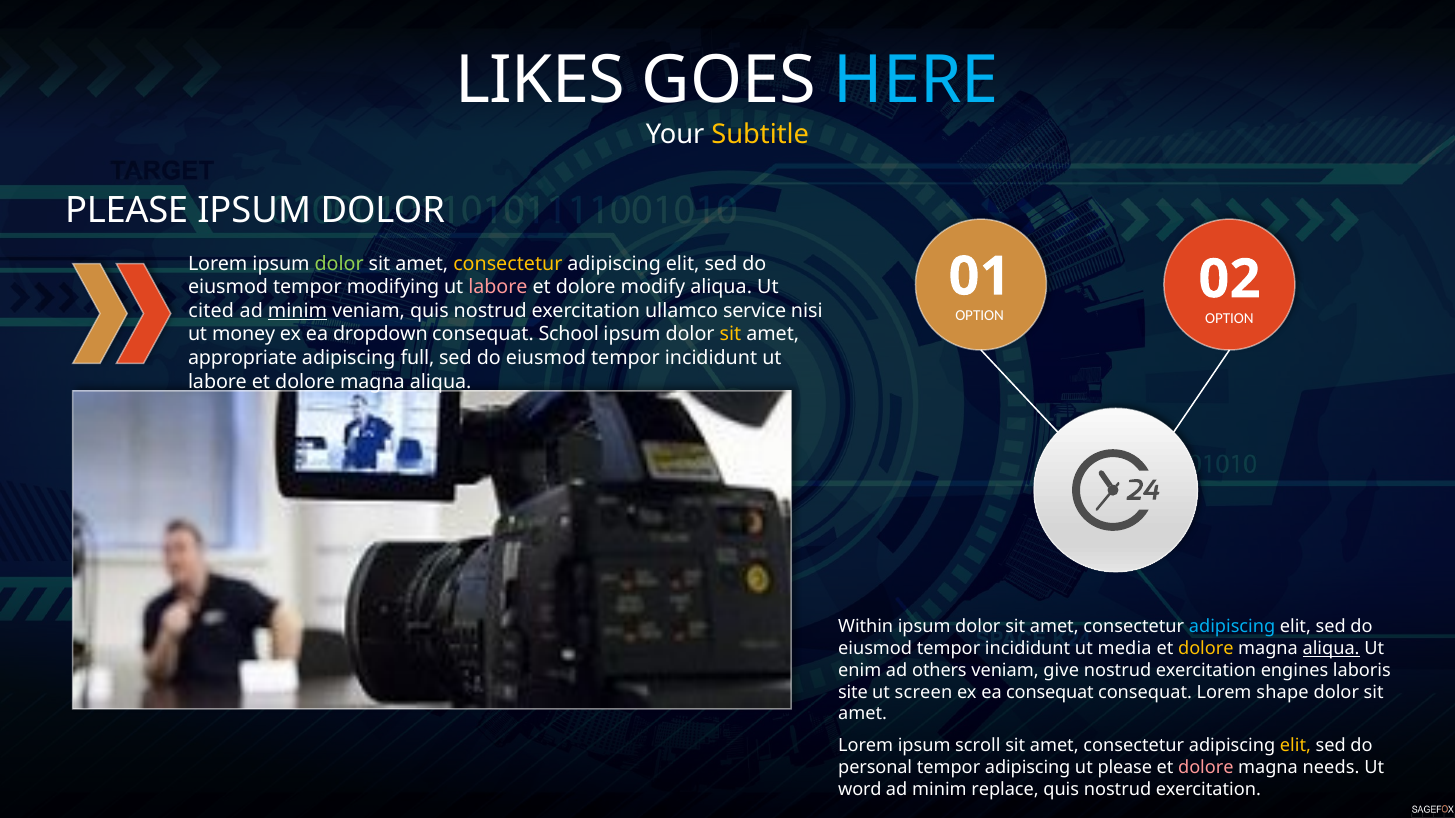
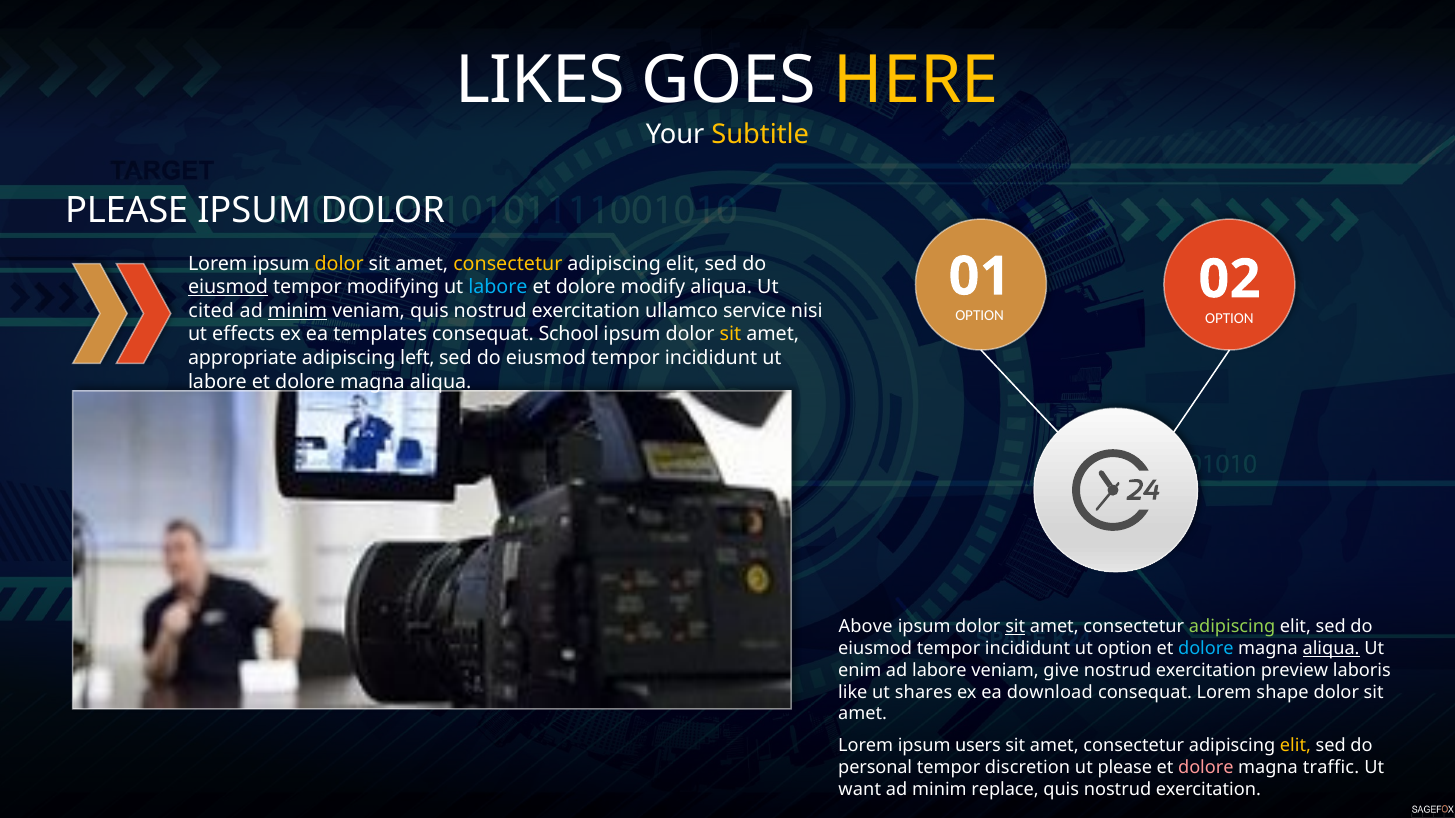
HERE colour: light blue -> yellow
dolor at (339, 264) colour: light green -> yellow
eiusmod at (228, 287) underline: none -> present
labore at (498, 287) colour: pink -> light blue
money: money -> effects
dropdown: dropdown -> templates
full: full -> left
Within: Within -> Above
sit at (1015, 627) underline: none -> present
adipiscing at (1232, 627) colour: light blue -> light green
ut media: media -> option
dolore at (1206, 649) colour: yellow -> light blue
ad others: others -> labore
engines: engines -> preview
site: site -> like
screen: screen -> shares
ea consequat: consequat -> download
scroll: scroll -> users
tempor adipiscing: adipiscing -> discretion
needs: needs -> traffic
word: word -> want
